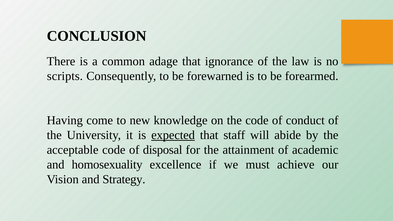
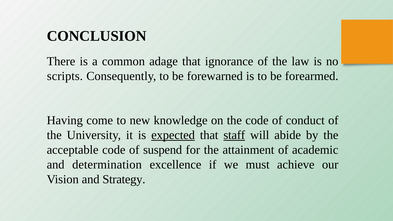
staff underline: none -> present
disposal: disposal -> suspend
homosexuality: homosexuality -> determination
